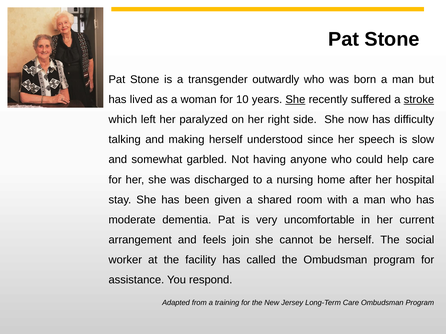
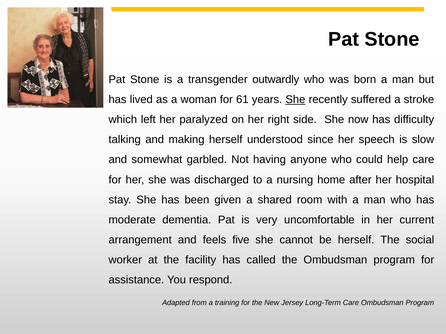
10: 10 -> 61
stroke underline: present -> none
join: join -> five
